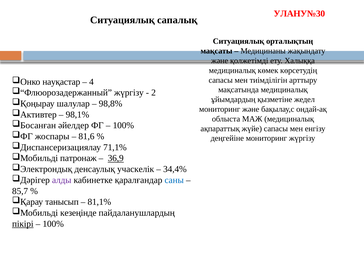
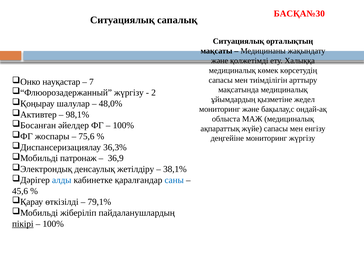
УЛАНУ№30: УЛАНУ№30 -> БАСҚА№30
4: 4 -> 7
98,8%: 98,8% -> 48,0%
81,6: 81,6 -> 75,6
71,1%: 71,1% -> 36,3%
36,9 underline: present -> none
учаскелік: учаскелік -> жетілдіру
34,4%: 34,4% -> 38,1%
алды colour: purple -> blue
85,7: 85,7 -> 45,6
танысып: танысып -> өткізілді
81,1%: 81,1% -> 79,1%
кезеңінде: кезеңінде -> жіберіліп
